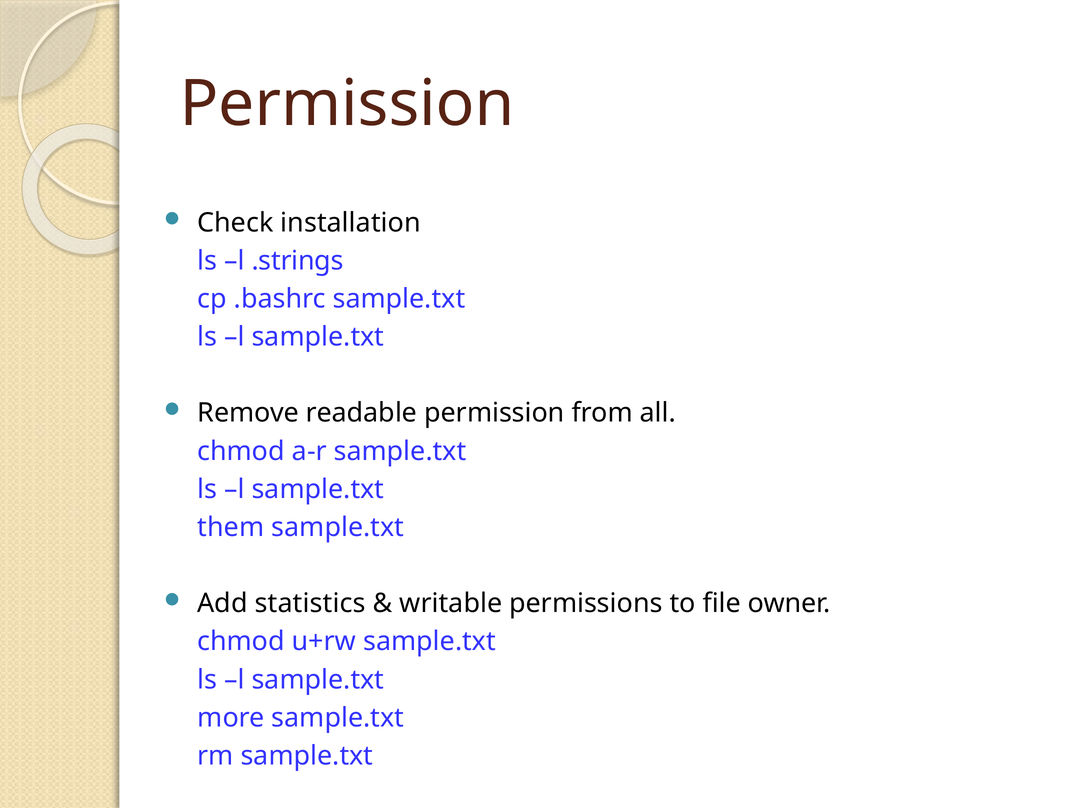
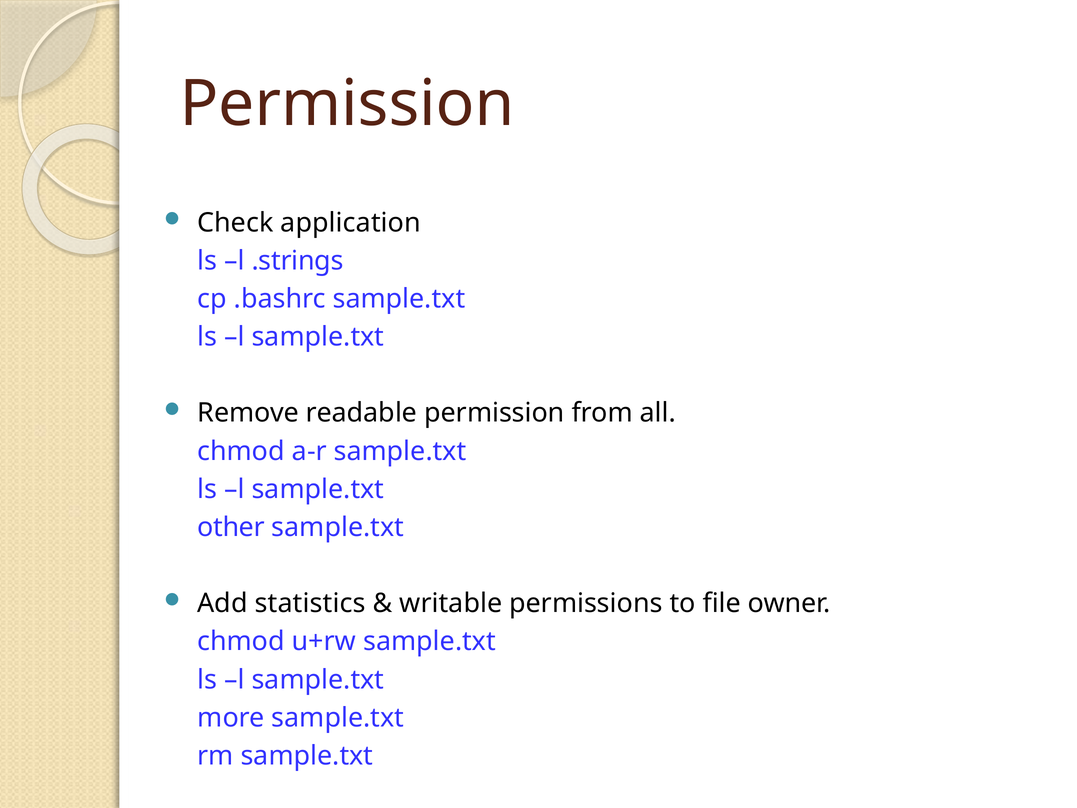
installation: installation -> application
them: them -> other
